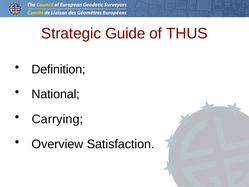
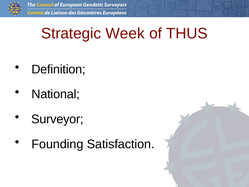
Guide: Guide -> Week
Carrying: Carrying -> Surveyor
Overview: Overview -> Founding
